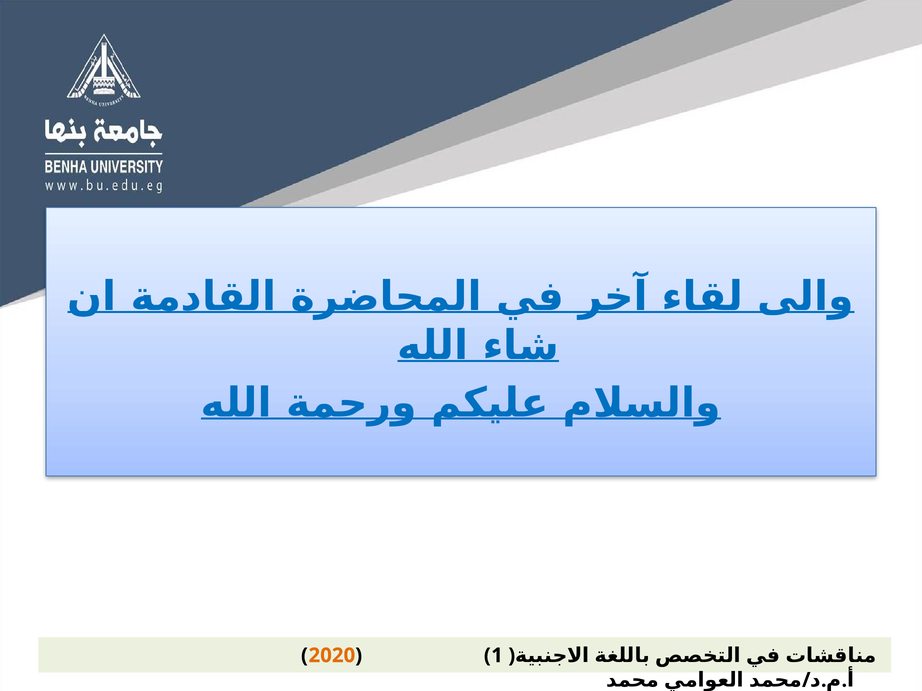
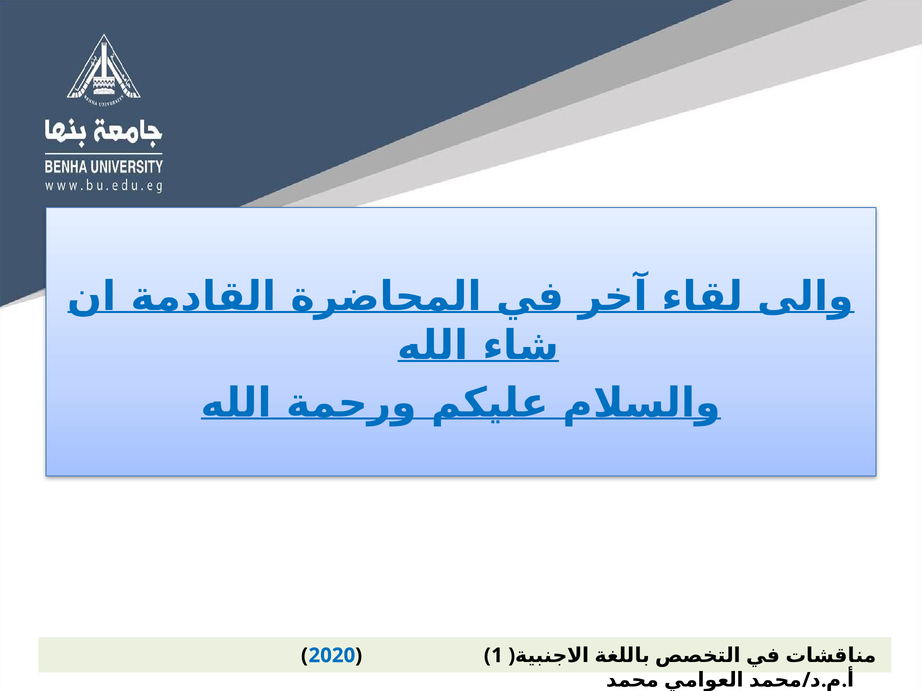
2020 colour: orange -> blue
